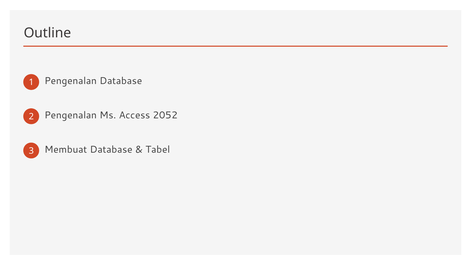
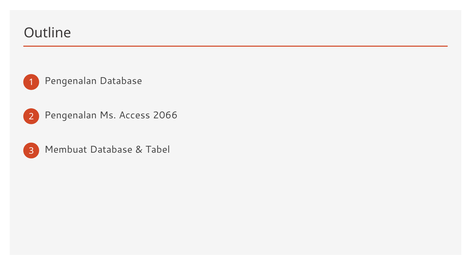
2052: 2052 -> 2066
